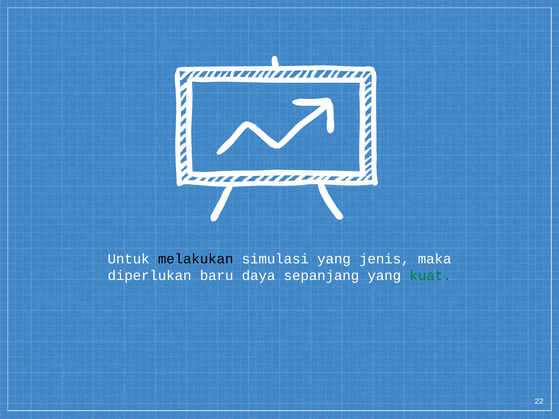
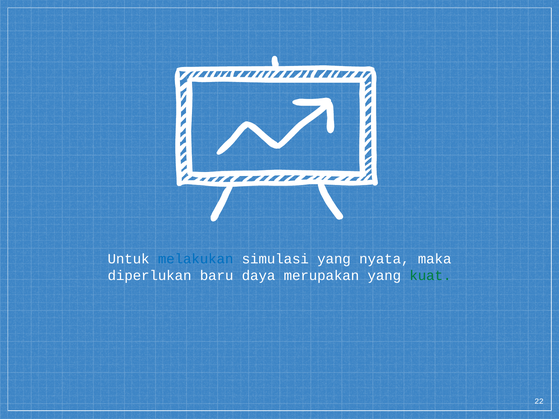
melakukan colour: black -> blue
jenis: jenis -> nyata
sepanjang: sepanjang -> merupakan
